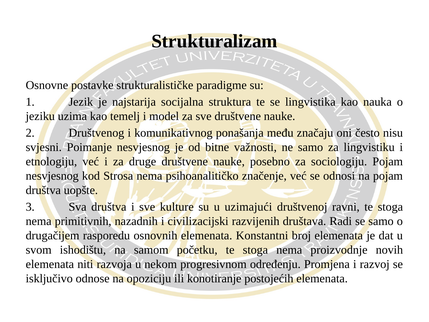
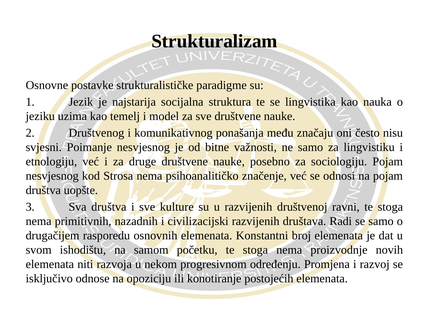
u uzimajući: uzimajući -> razvijenih
